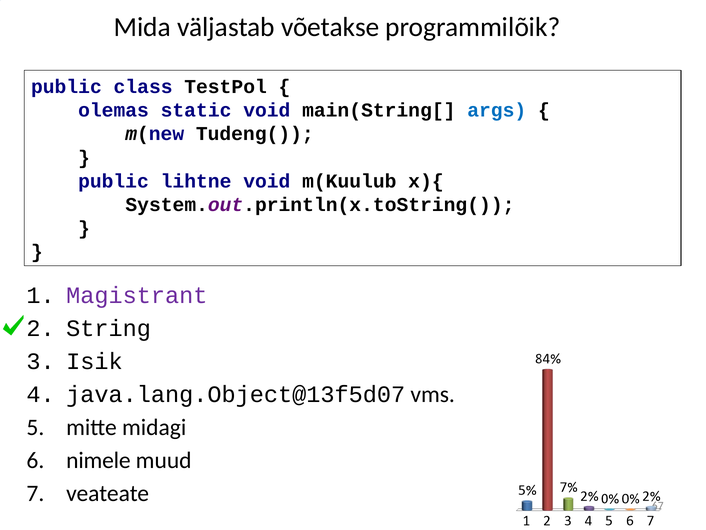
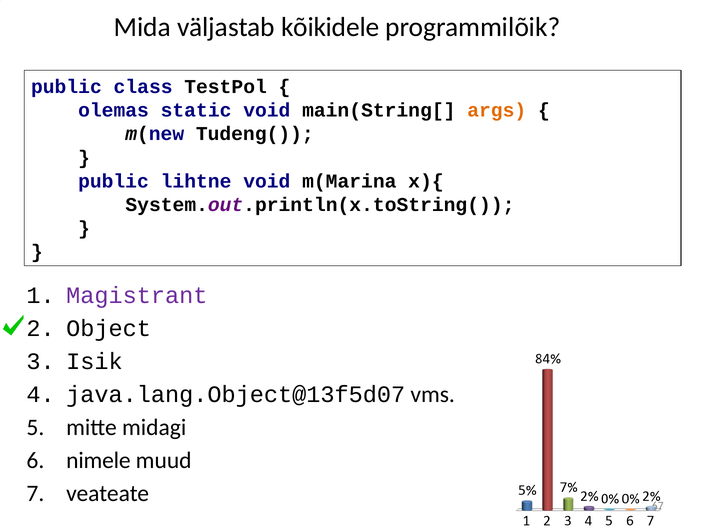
võetakse: võetakse -> kõikidele
args colour: blue -> orange
m(Kuulub: m(Kuulub -> m(Marina
String: String -> Object
